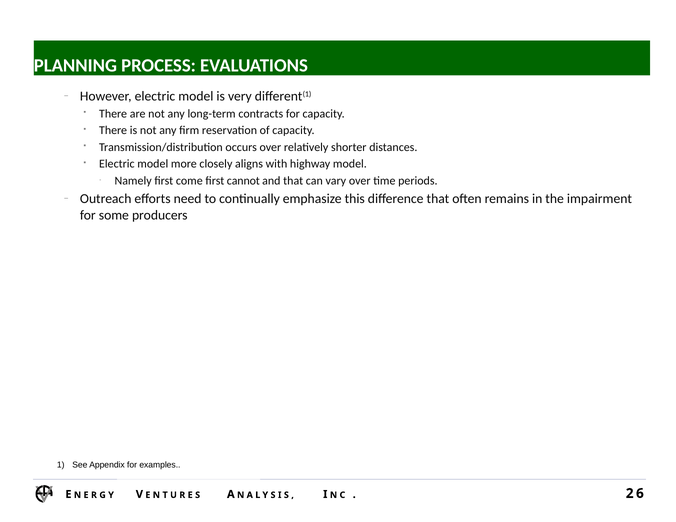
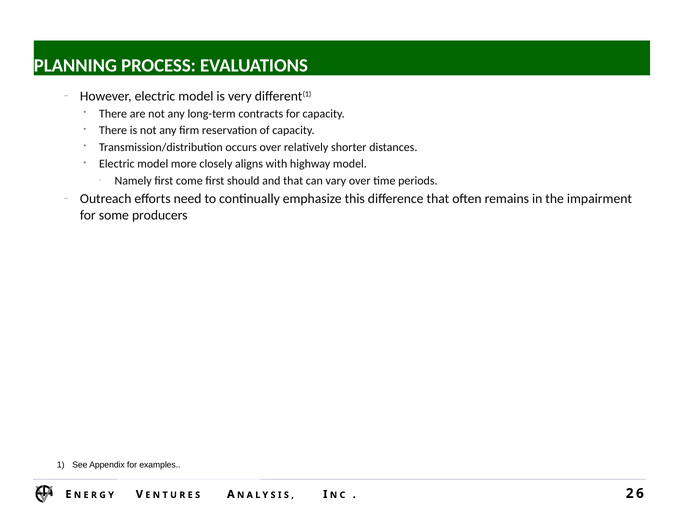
cannot: cannot -> should
